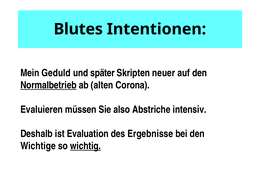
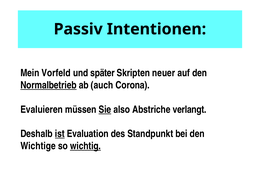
Blutes: Blutes -> Passiv
Geduld: Geduld -> Vorfeld
alten: alten -> auch
Sie underline: none -> present
intensiv: intensiv -> verlangt
ist underline: none -> present
Ergebnisse: Ergebnisse -> Standpunkt
